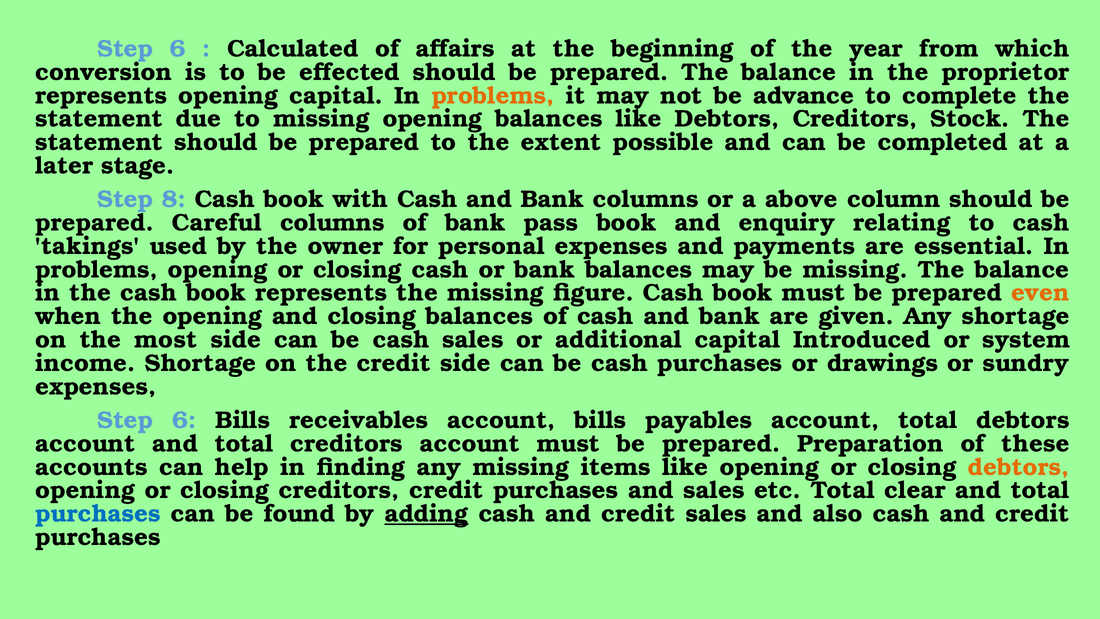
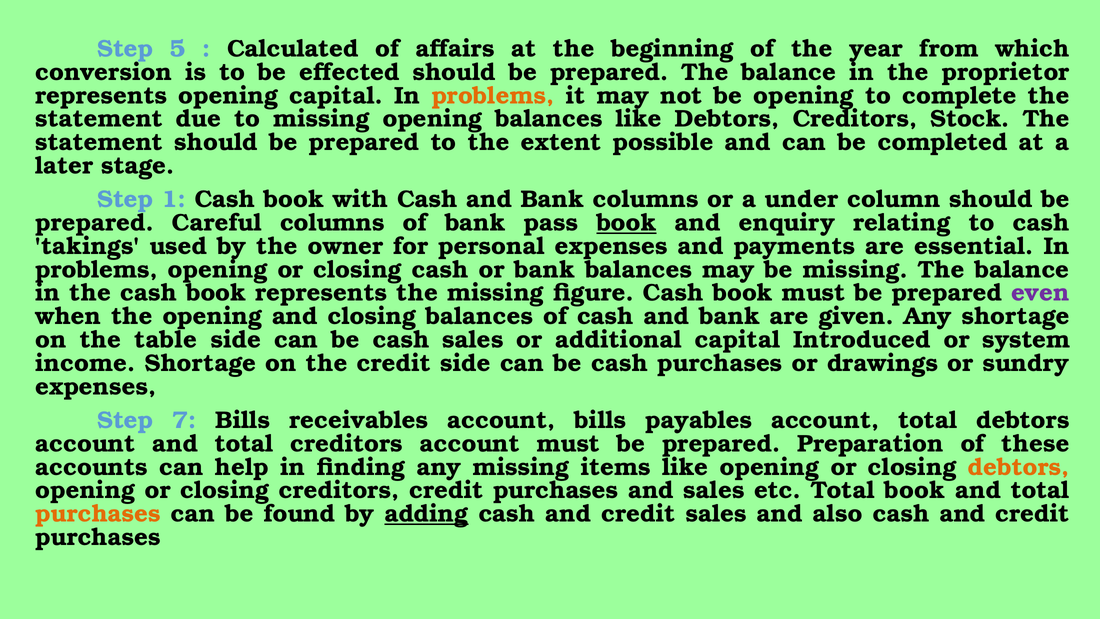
6 at (178, 49): 6 -> 5
be advance: advance -> opening
8: 8 -> 1
above: above -> under
book at (627, 223) underline: none -> present
even colour: orange -> purple
most: most -> table
6 at (184, 420): 6 -> 7
Total clear: clear -> book
purchases at (98, 514) colour: blue -> orange
